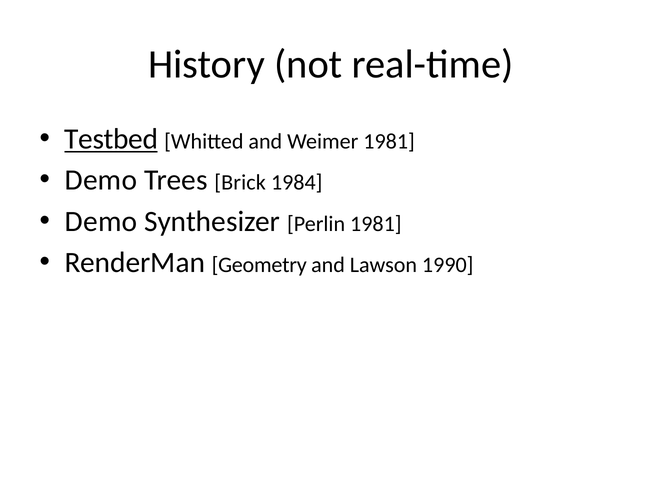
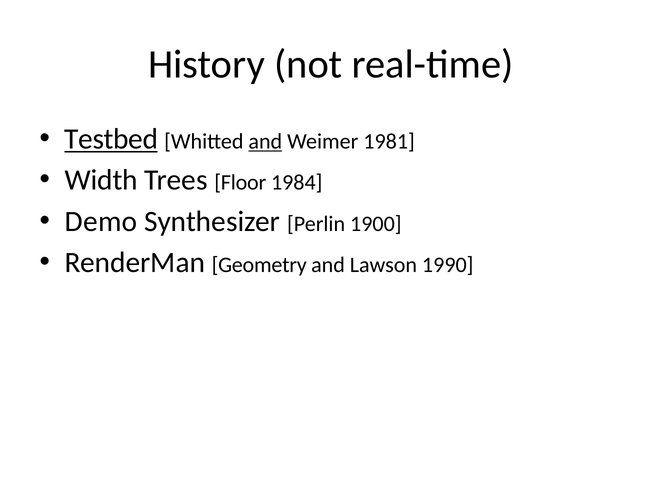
and at (265, 141) underline: none -> present
Demo at (101, 180): Demo -> Width
Brick: Brick -> Floor
Perlin 1981: 1981 -> 1900
